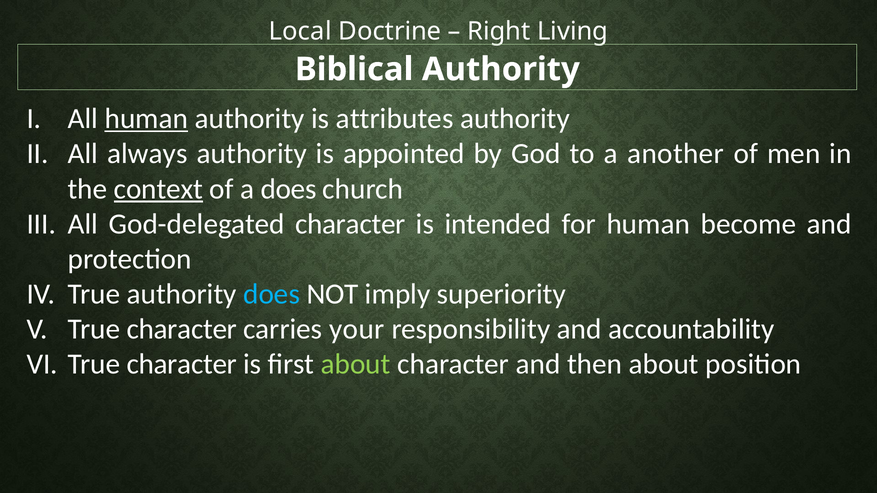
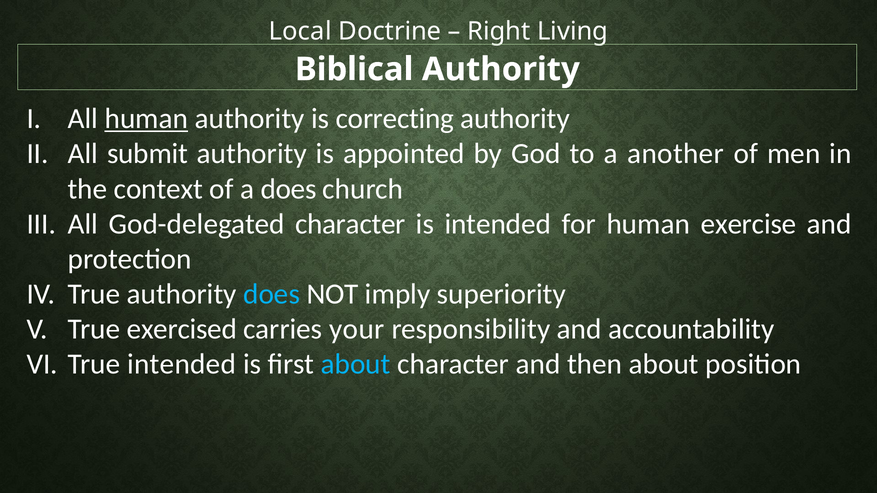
attributes: attributes -> correcting
always: always -> submit
context underline: present -> none
become: become -> exercise
character at (182, 329): character -> exercised
character at (182, 364): character -> intended
about at (356, 364) colour: light green -> light blue
